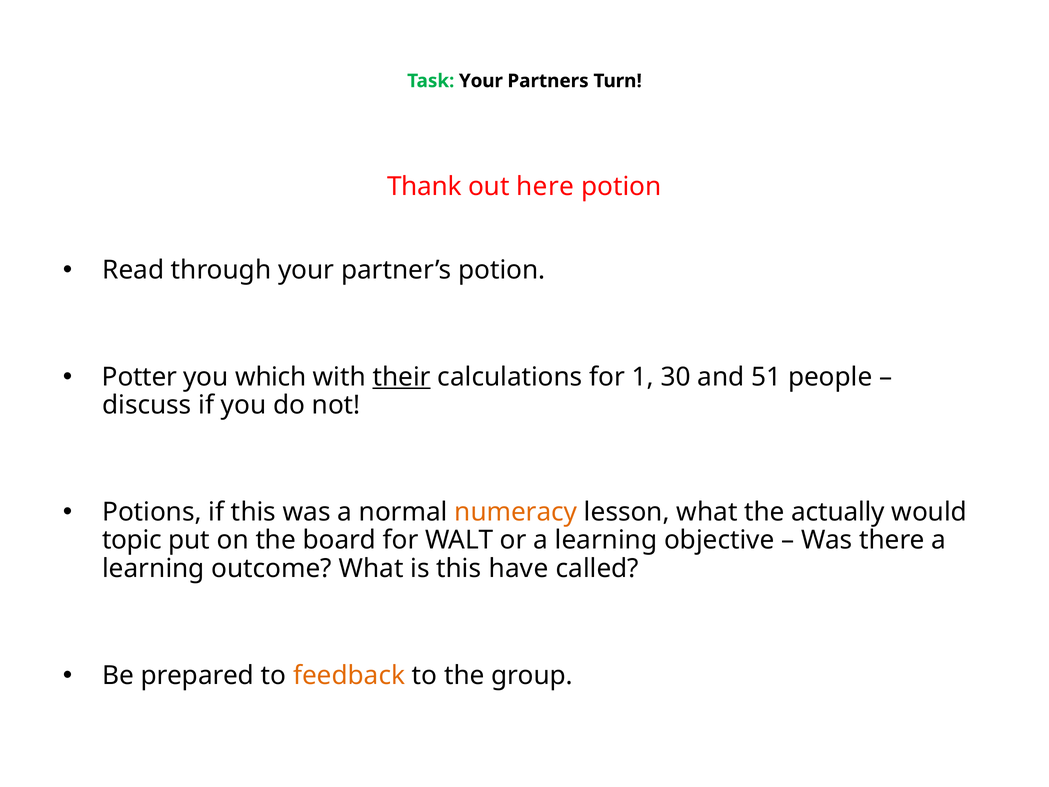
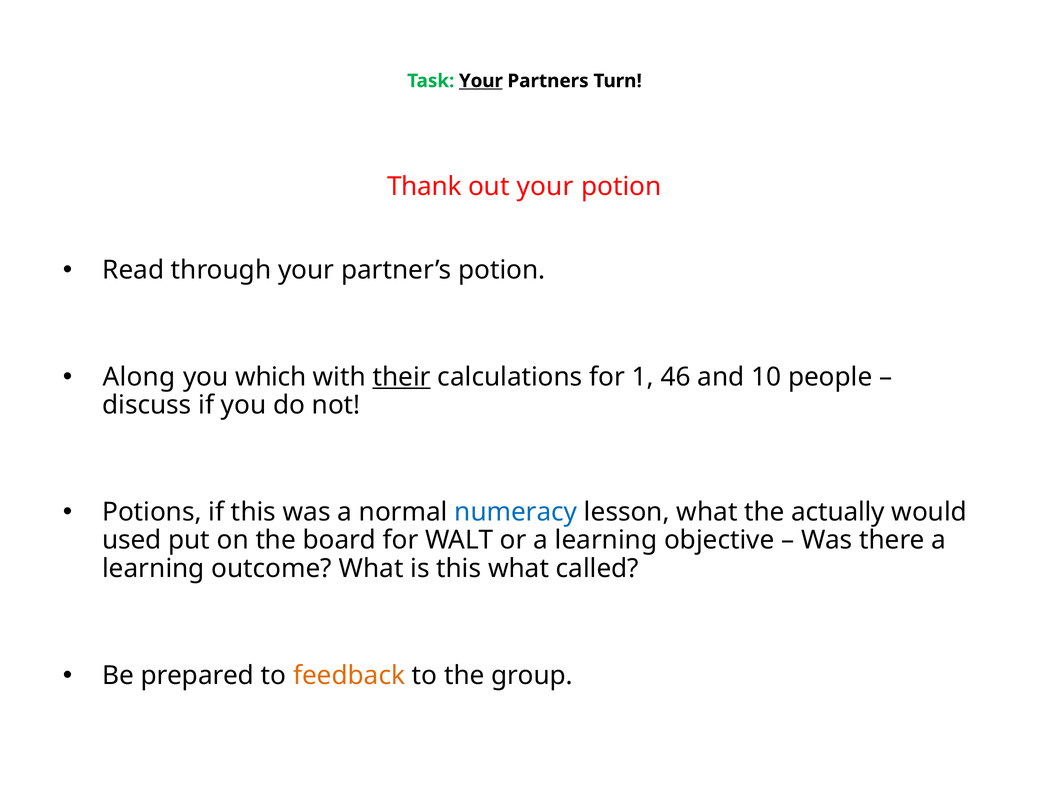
Your at (481, 81) underline: none -> present
out here: here -> your
Potter: Potter -> Along
30: 30 -> 46
51: 51 -> 10
numeracy colour: orange -> blue
topic: topic -> used
this have: have -> what
